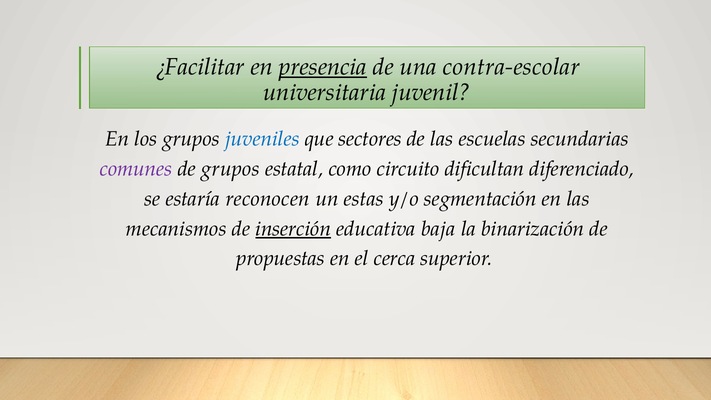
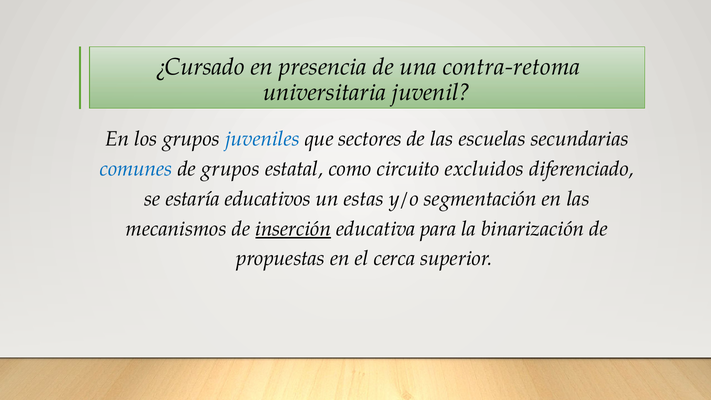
¿Facilitar: ¿Facilitar -> ¿Cursado
presencia underline: present -> none
contra-escolar: contra-escolar -> contra-retoma
comunes colour: purple -> blue
dificultan: dificultan -> excluidos
reconocen: reconocen -> educativos
baja: baja -> para
